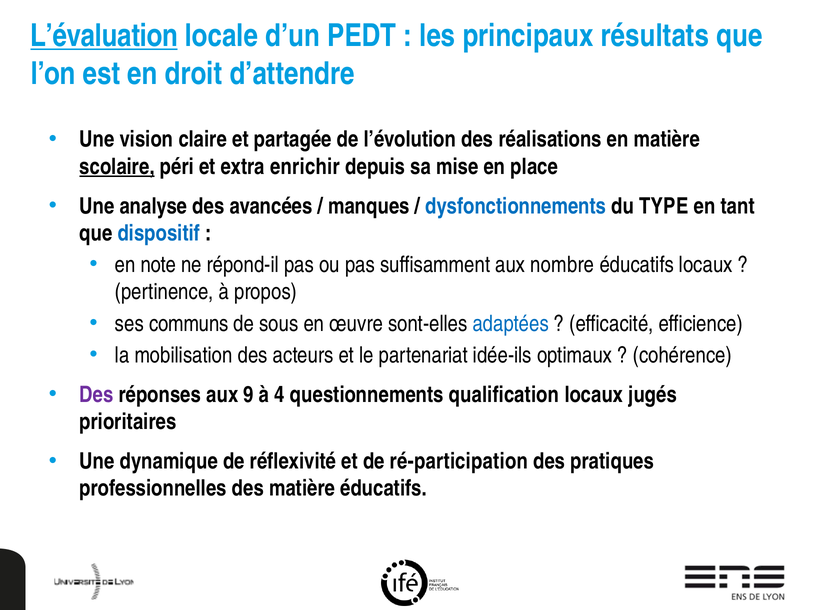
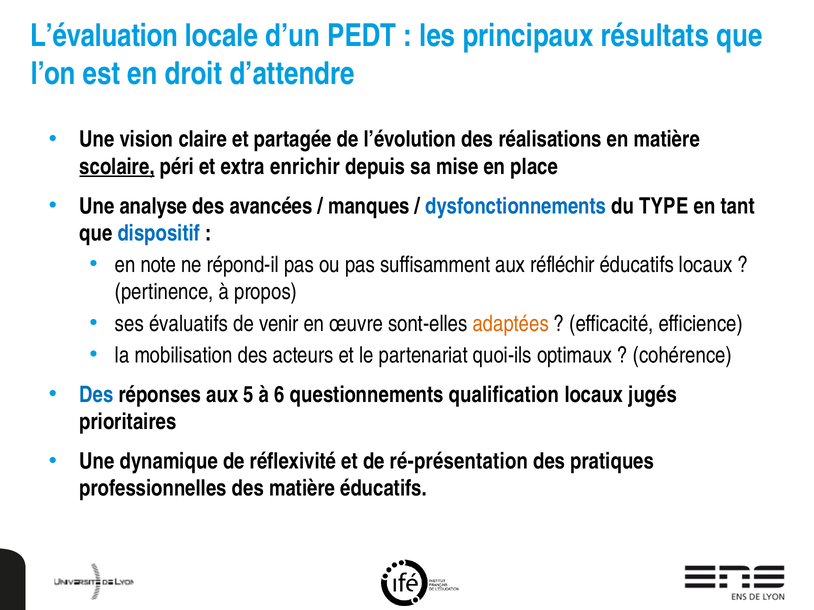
L’évaluation underline: present -> none
nombre: nombre -> réfléchir
communs: communs -> évaluatifs
sous: sous -> venir
adaptées colour: blue -> orange
idée-ils: idée-ils -> quoi-ils
Des at (96, 395) colour: purple -> blue
9: 9 -> 5
4: 4 -> 6
ré-participation: ré-participation -> ré-présentation
